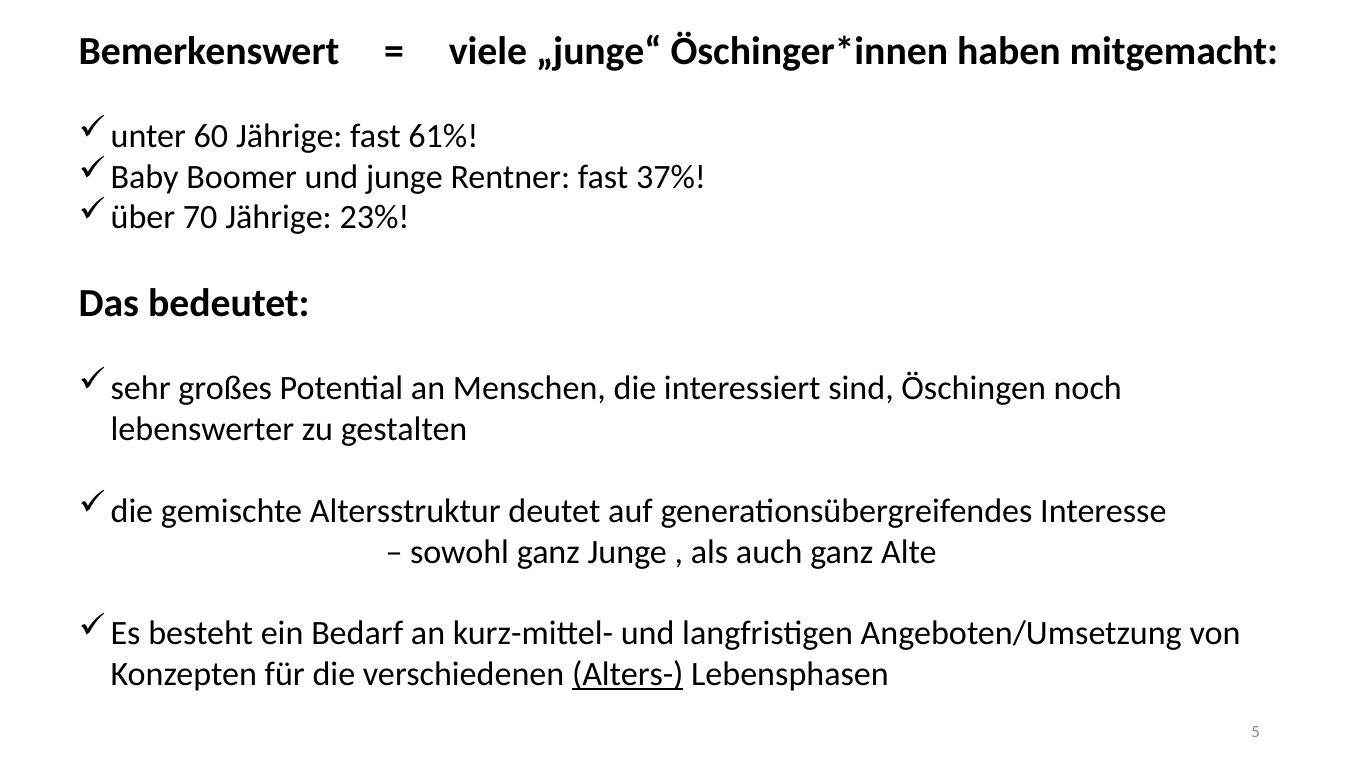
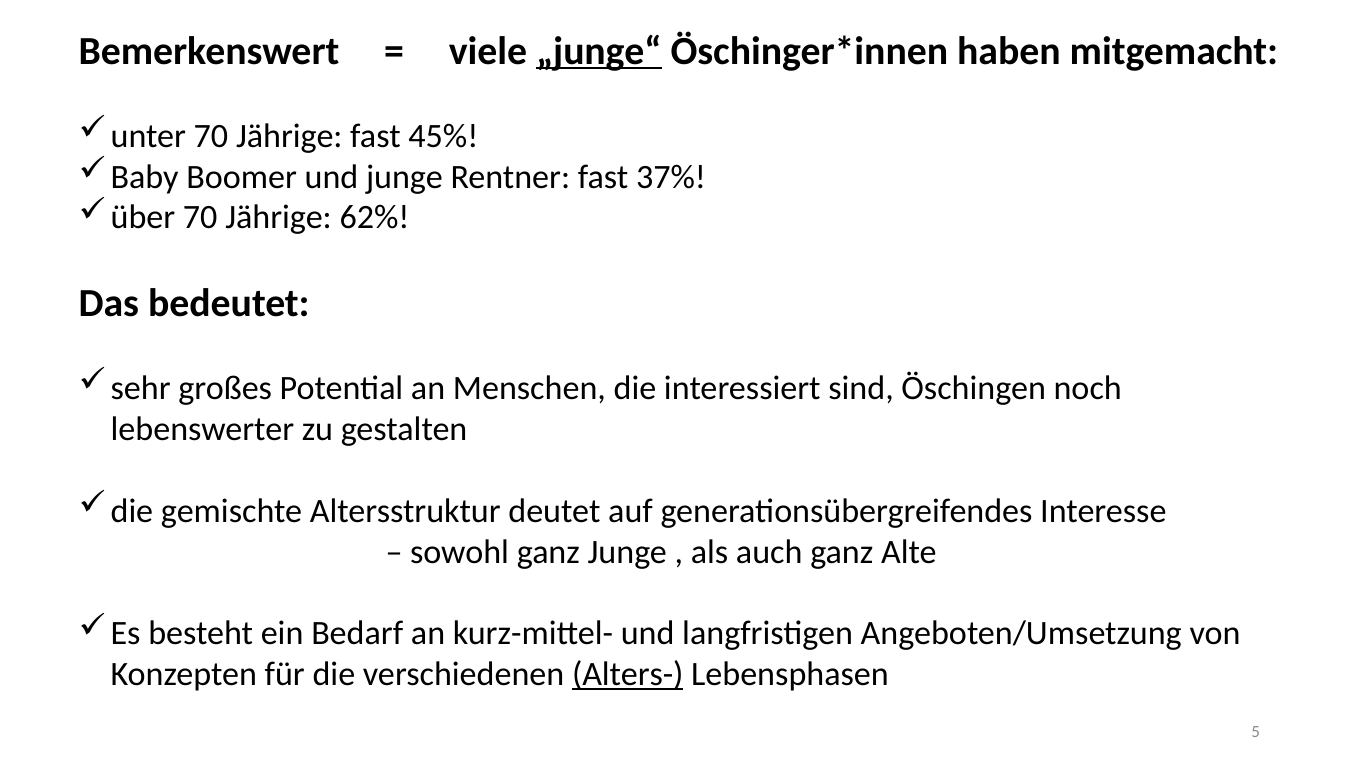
„junge“ underline: none -> present
unter 60: 60 -> 70
61%: 61% -> 45%
23%: 23% -> 62%
